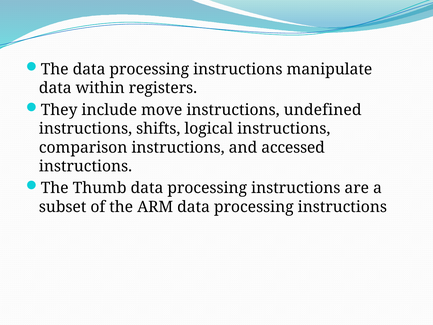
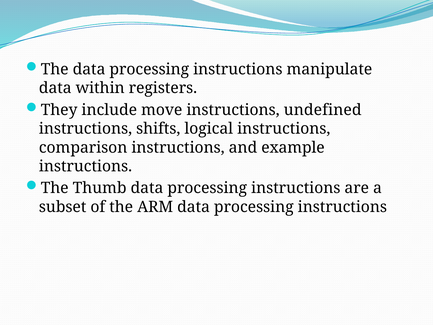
accessed: accessed -> example
